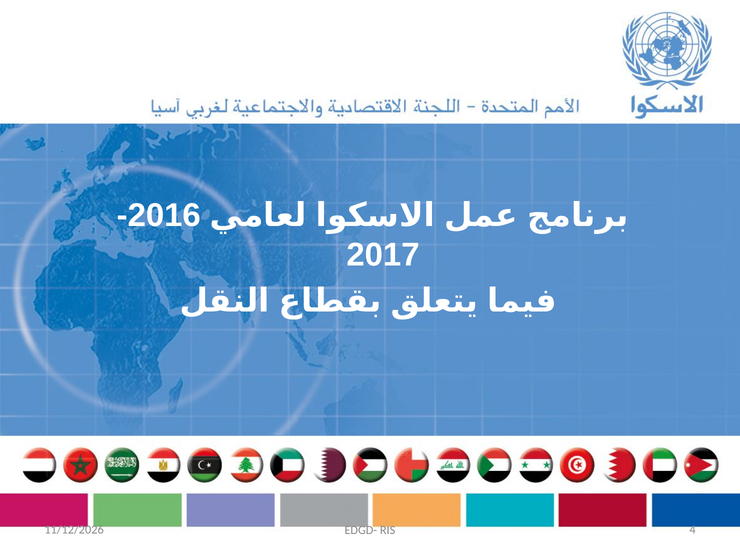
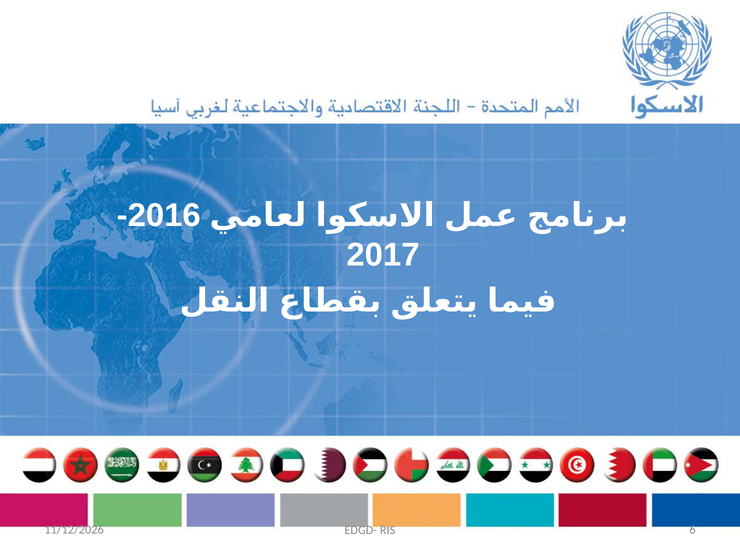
4: 4 -> 6
